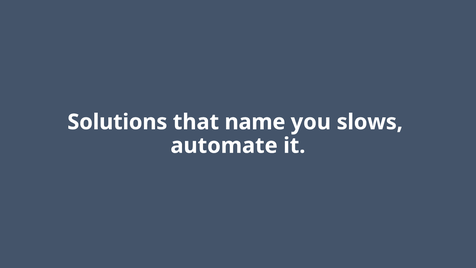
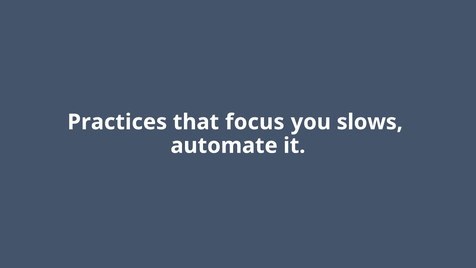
Solutions: Solutions -> Practices
name: name -> focus
